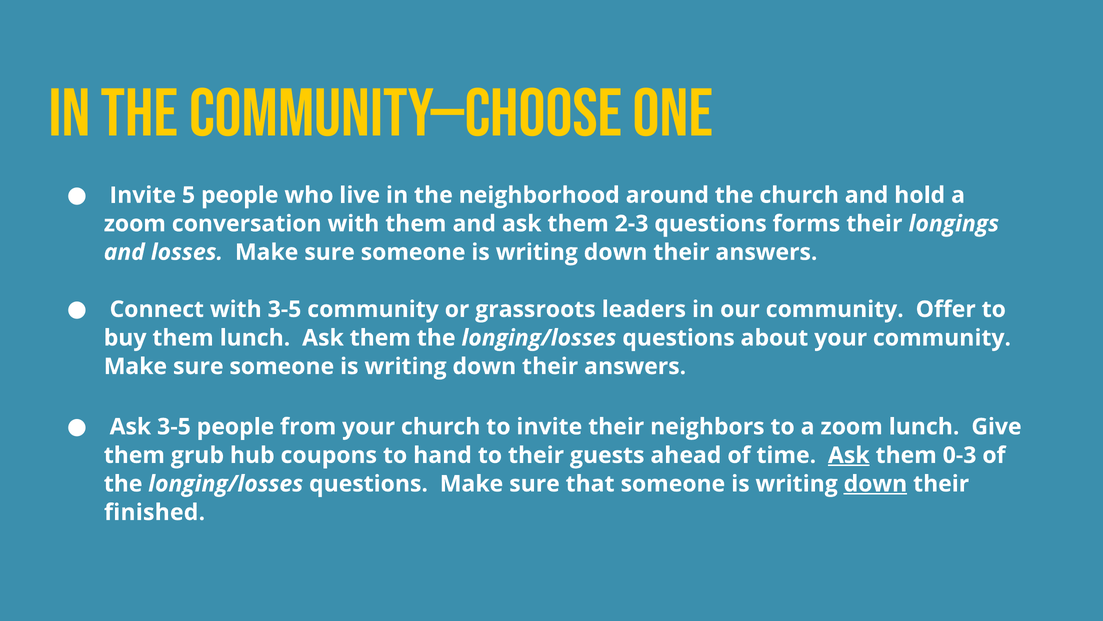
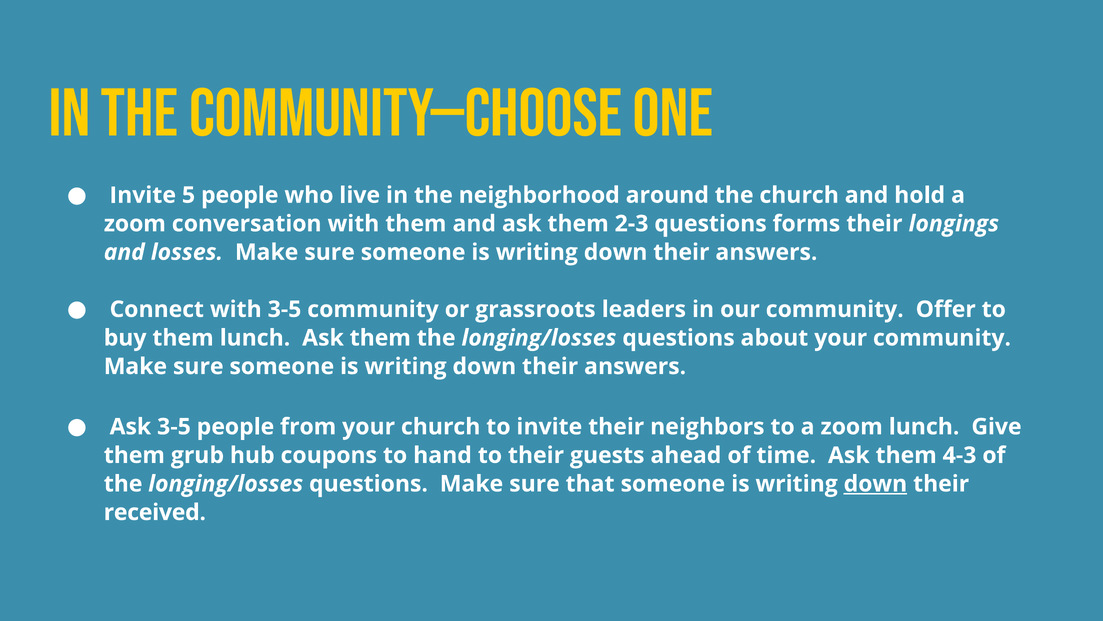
Ask at (849, 455) underline: present -> none
0-3: 0-3 -> 4-3
finished: finished -> received
